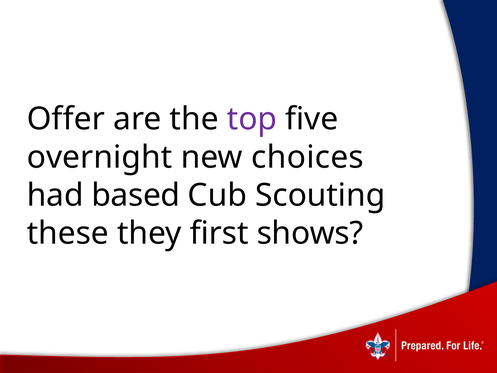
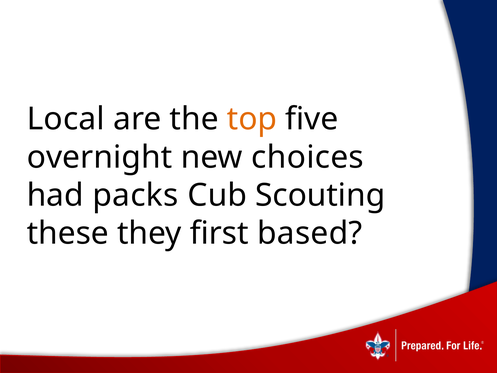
Offer: Offer -> Local
top colour: purple -> orange
based: based -> packs
shows: shows -> based
